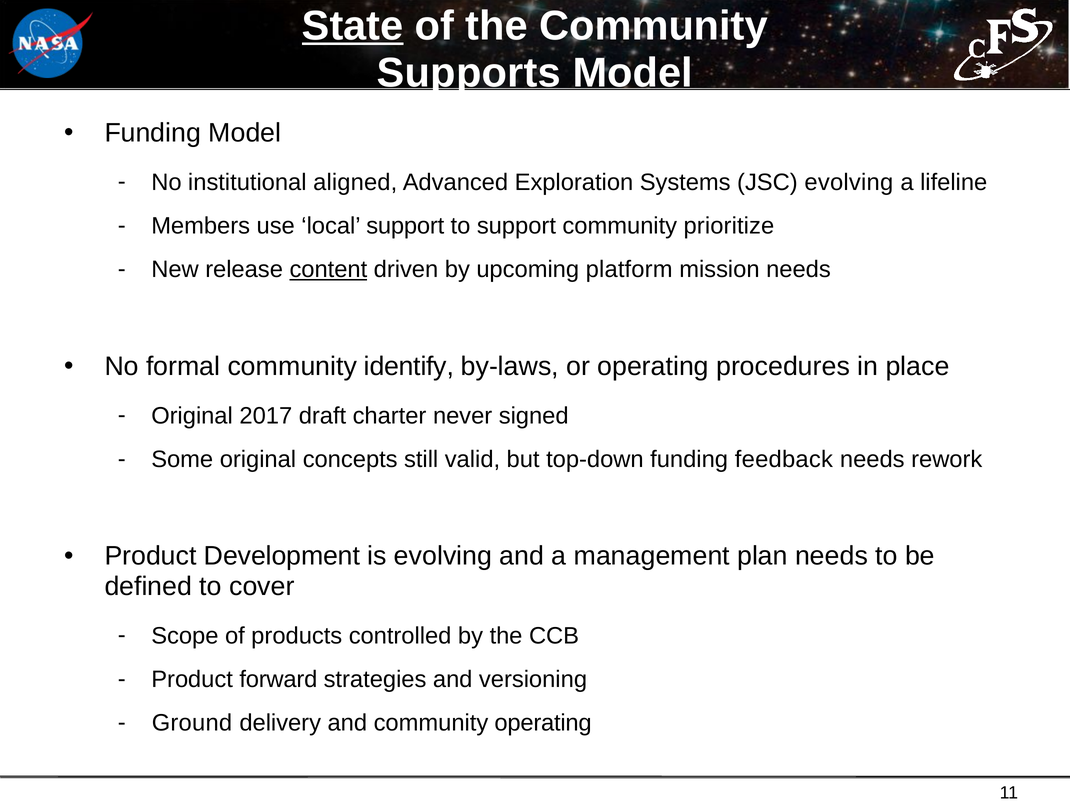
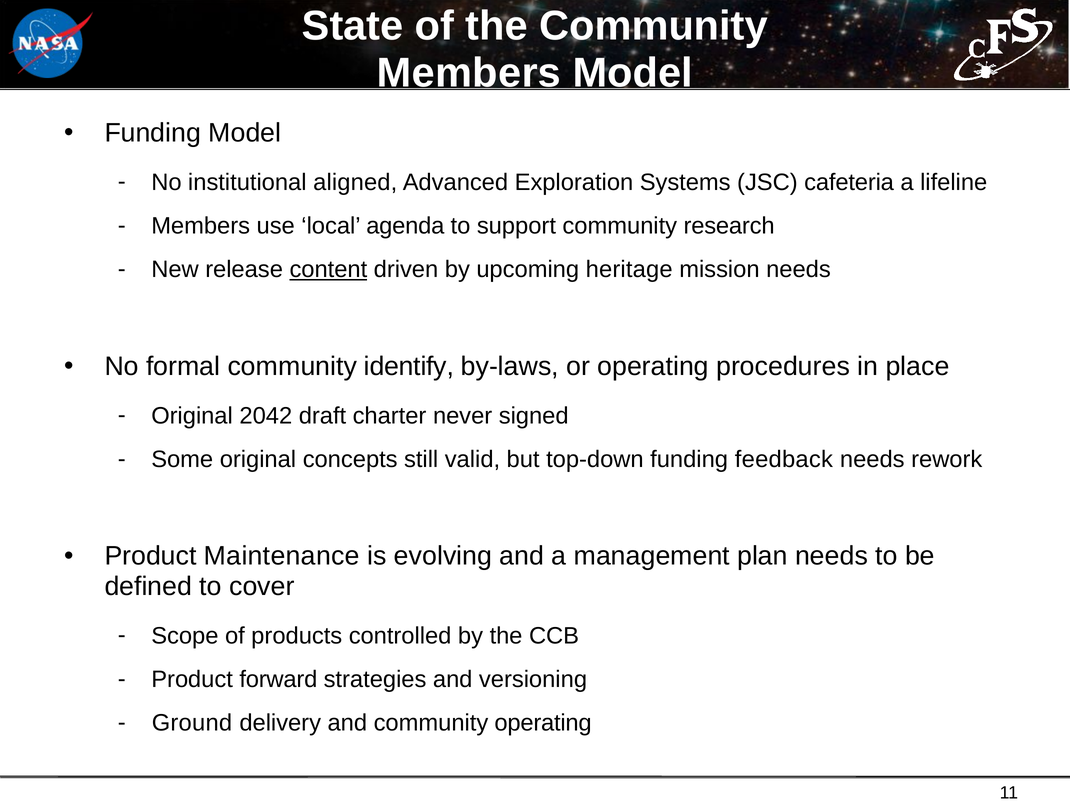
State underline: present -> none
Supports at (469, 73): Supports -> Members
JSC evolving: evolving -> cafeteria
local support: support -> agenda
prioritize: prioritize -> research
platform: platform -> heritage
2017: 2017 -> 2042
Development: Development -> Maintenance
